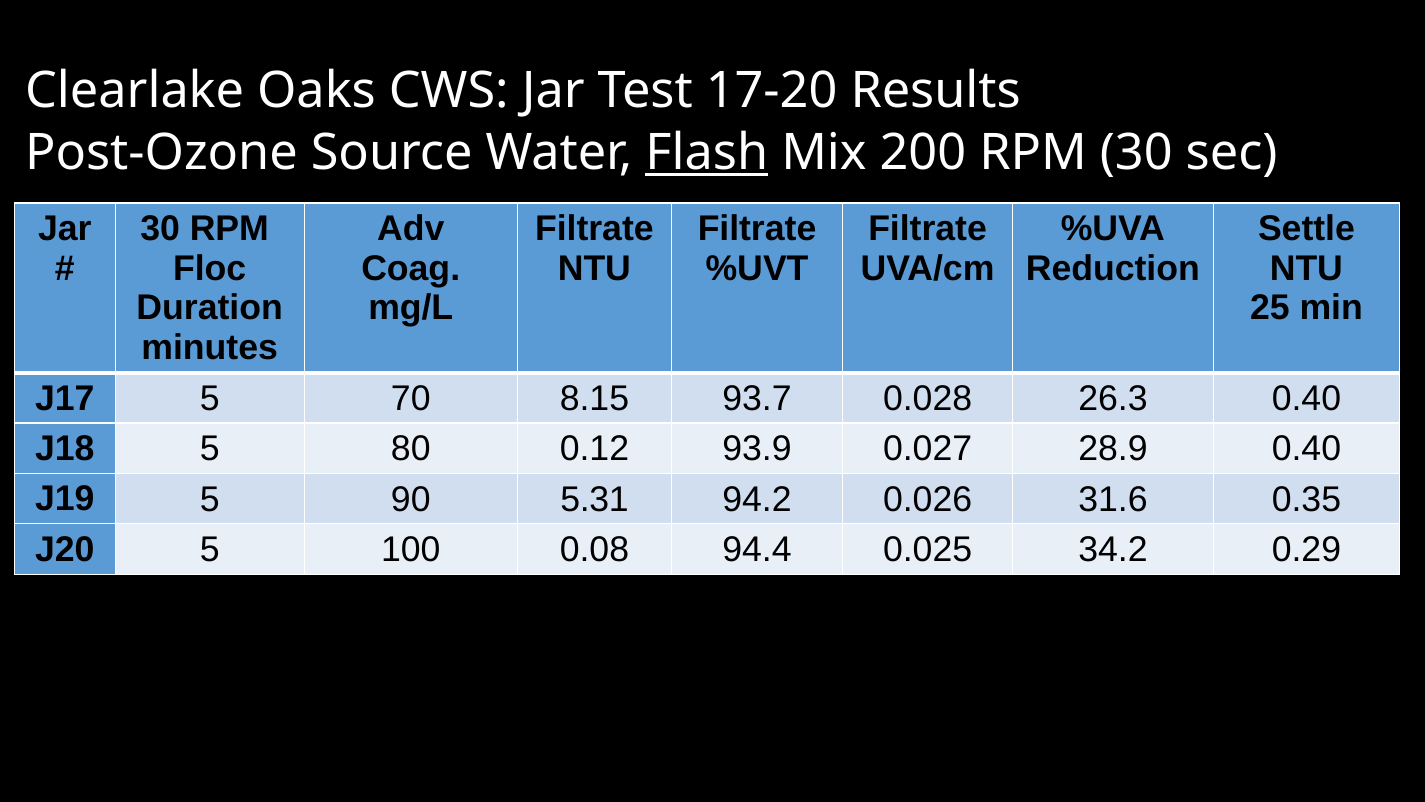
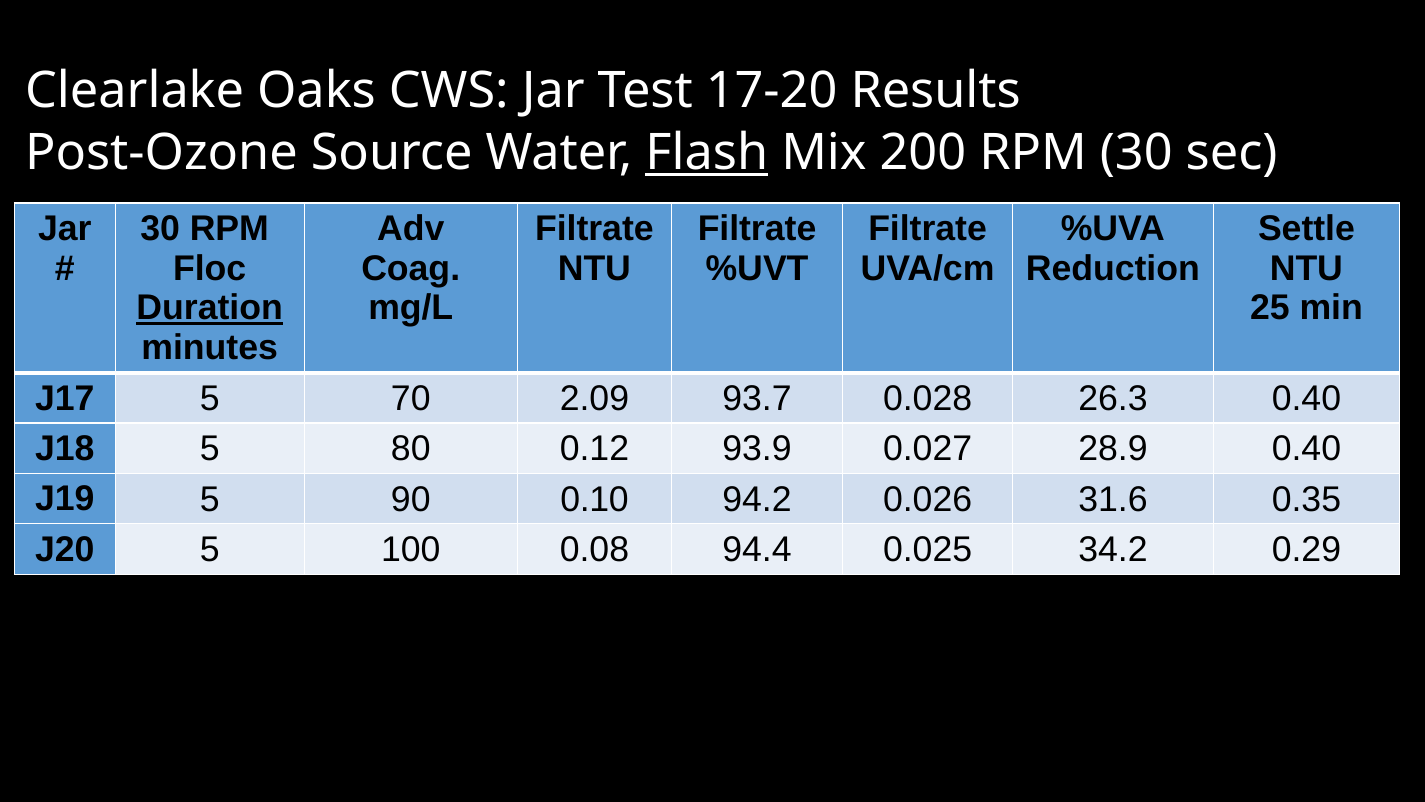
Duration underline: none -> present
8.15: 8.15 -> 2.09
5.31: 5.31 -> 0.10
